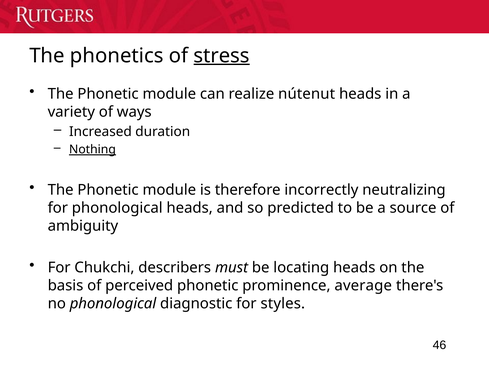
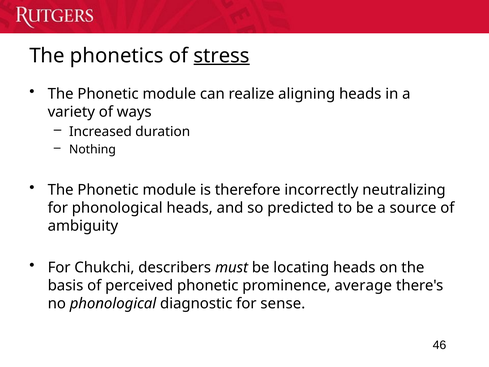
nútenut: nútenut -> aligning
Nothing underline: present -> none
styles: styles -> sense
